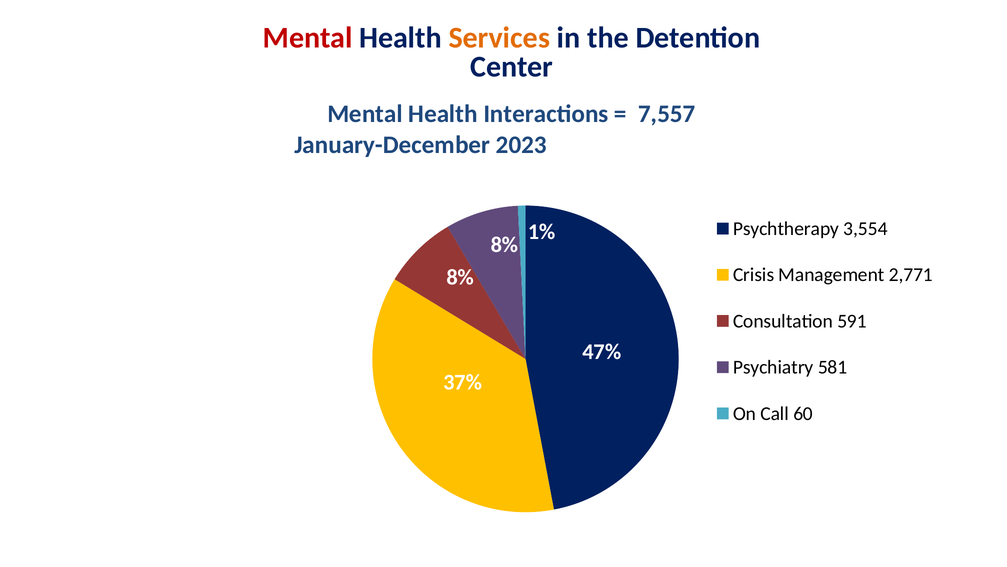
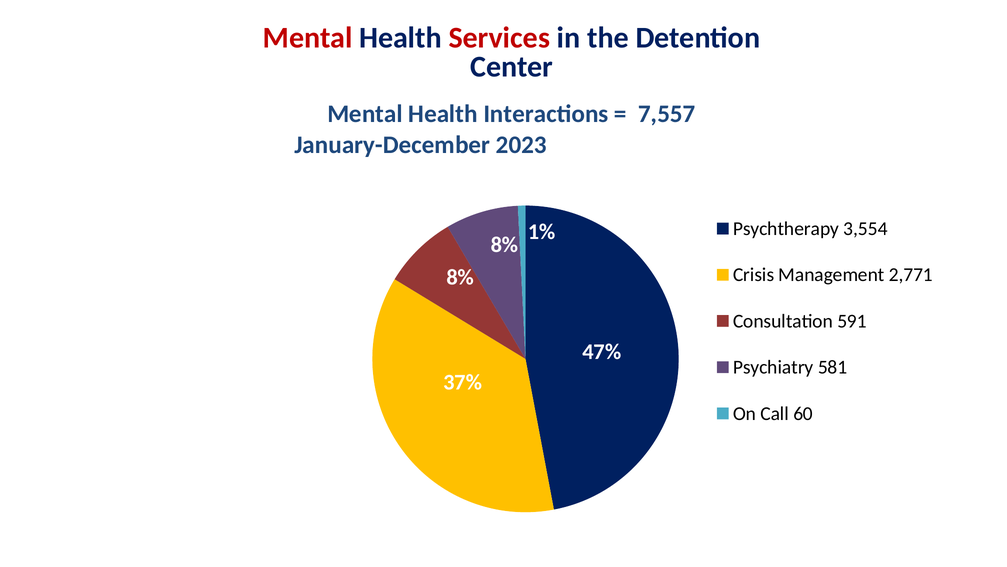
Services colour: orange -> red
